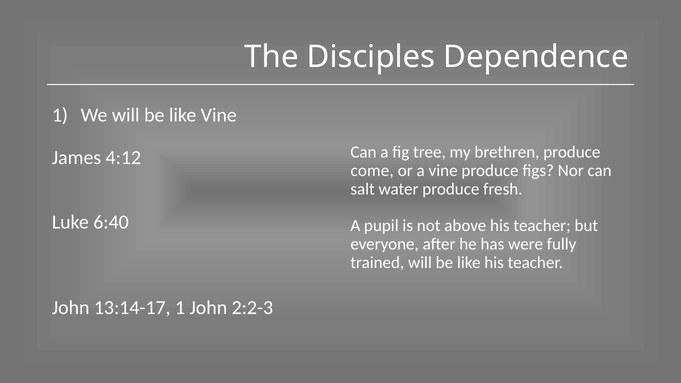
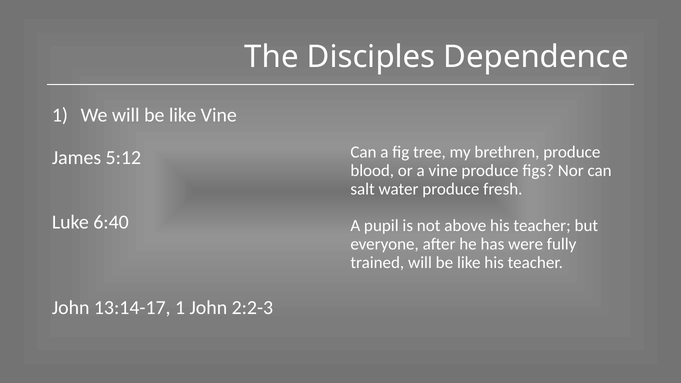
4:12: 4:12 -> 5:12
come: come -> blood
